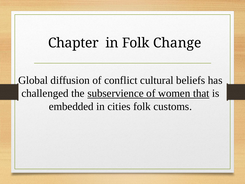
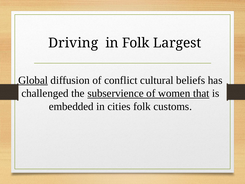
Chapter: Chapter -> Driving
Change: Change -> Largest
Global underline: none -> present
